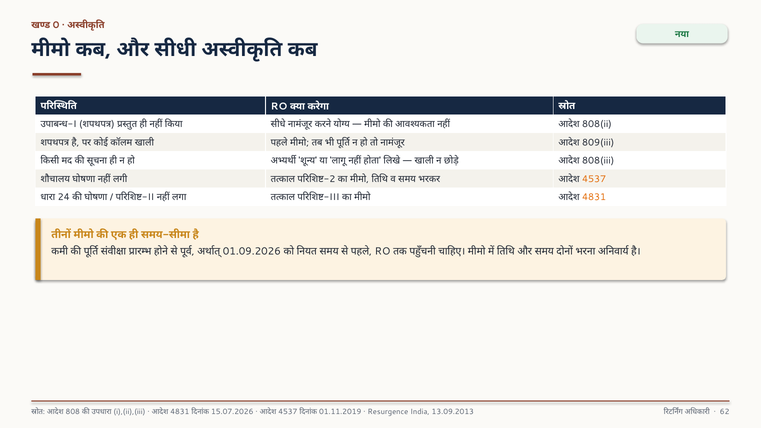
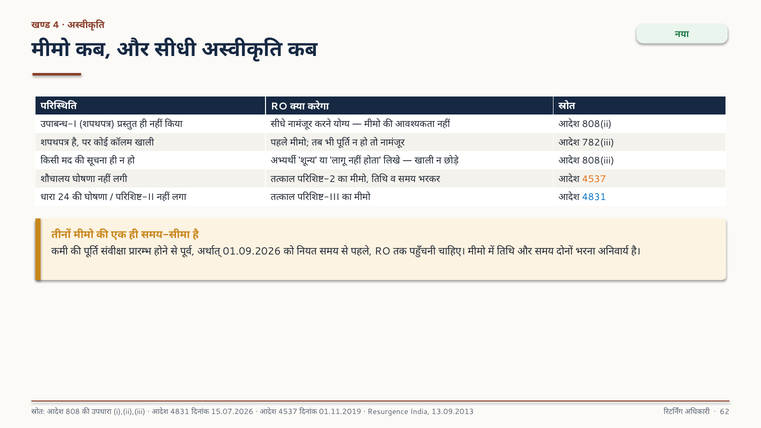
0: 0 -> 4
809(iii: 809(iii -> 782(iii
4831 at (594, 197) colour: orange -> blue
